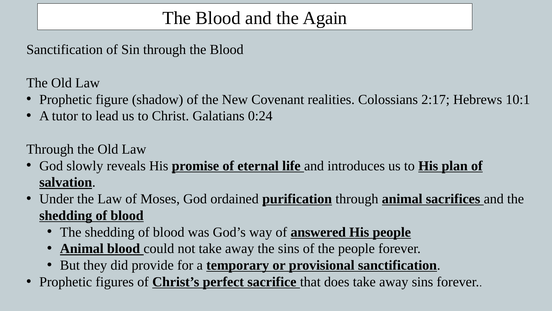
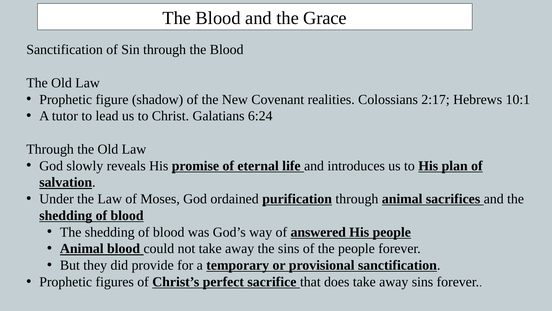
Again: Again -> Grace
0:24: 0:24 -> 6:24
